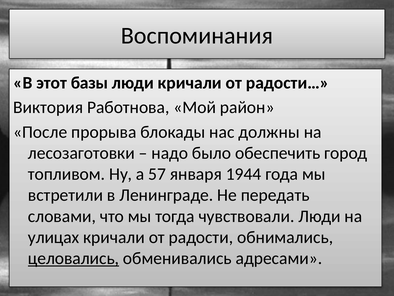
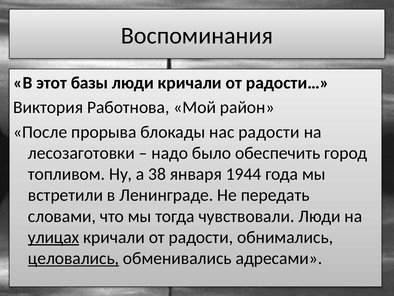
нас должны: должны -> радости
57: 57 -> 38
улицах underline: none -> present
